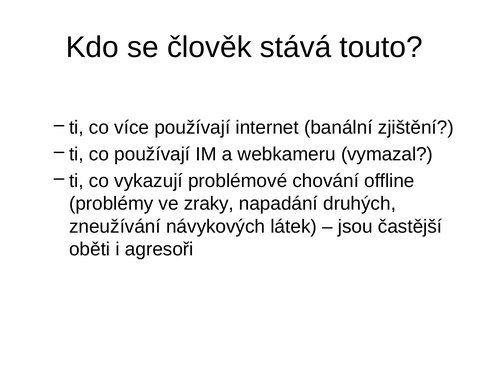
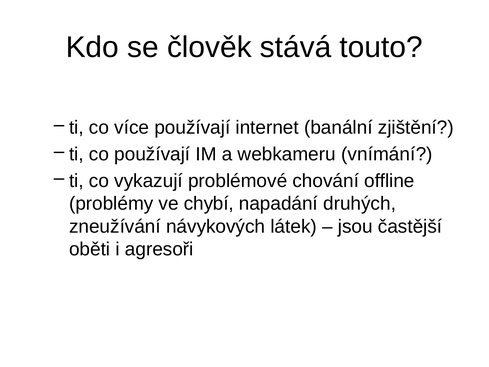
vymazal: vymazal -> vnímání
zraky: zraky -> chybí
